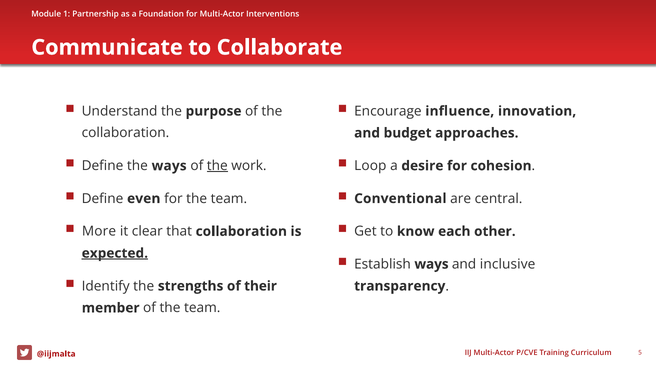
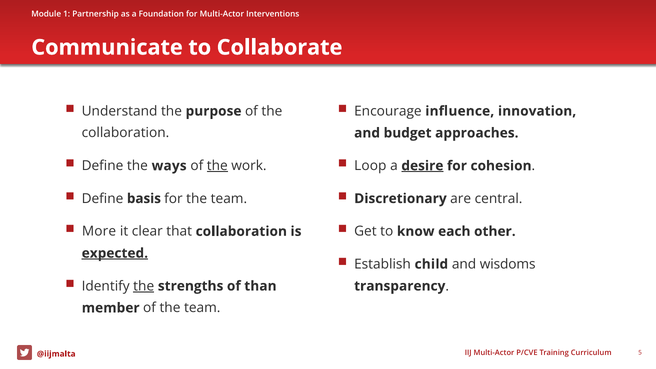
desire underline: none -> present
even: even -> basis
Conventional: Conventional -> Discretionary
Establish ways: ways -> child
inclusive: inclusive -> wisdoms
the at (144, 286) underline: none -> present
their: their -> than
